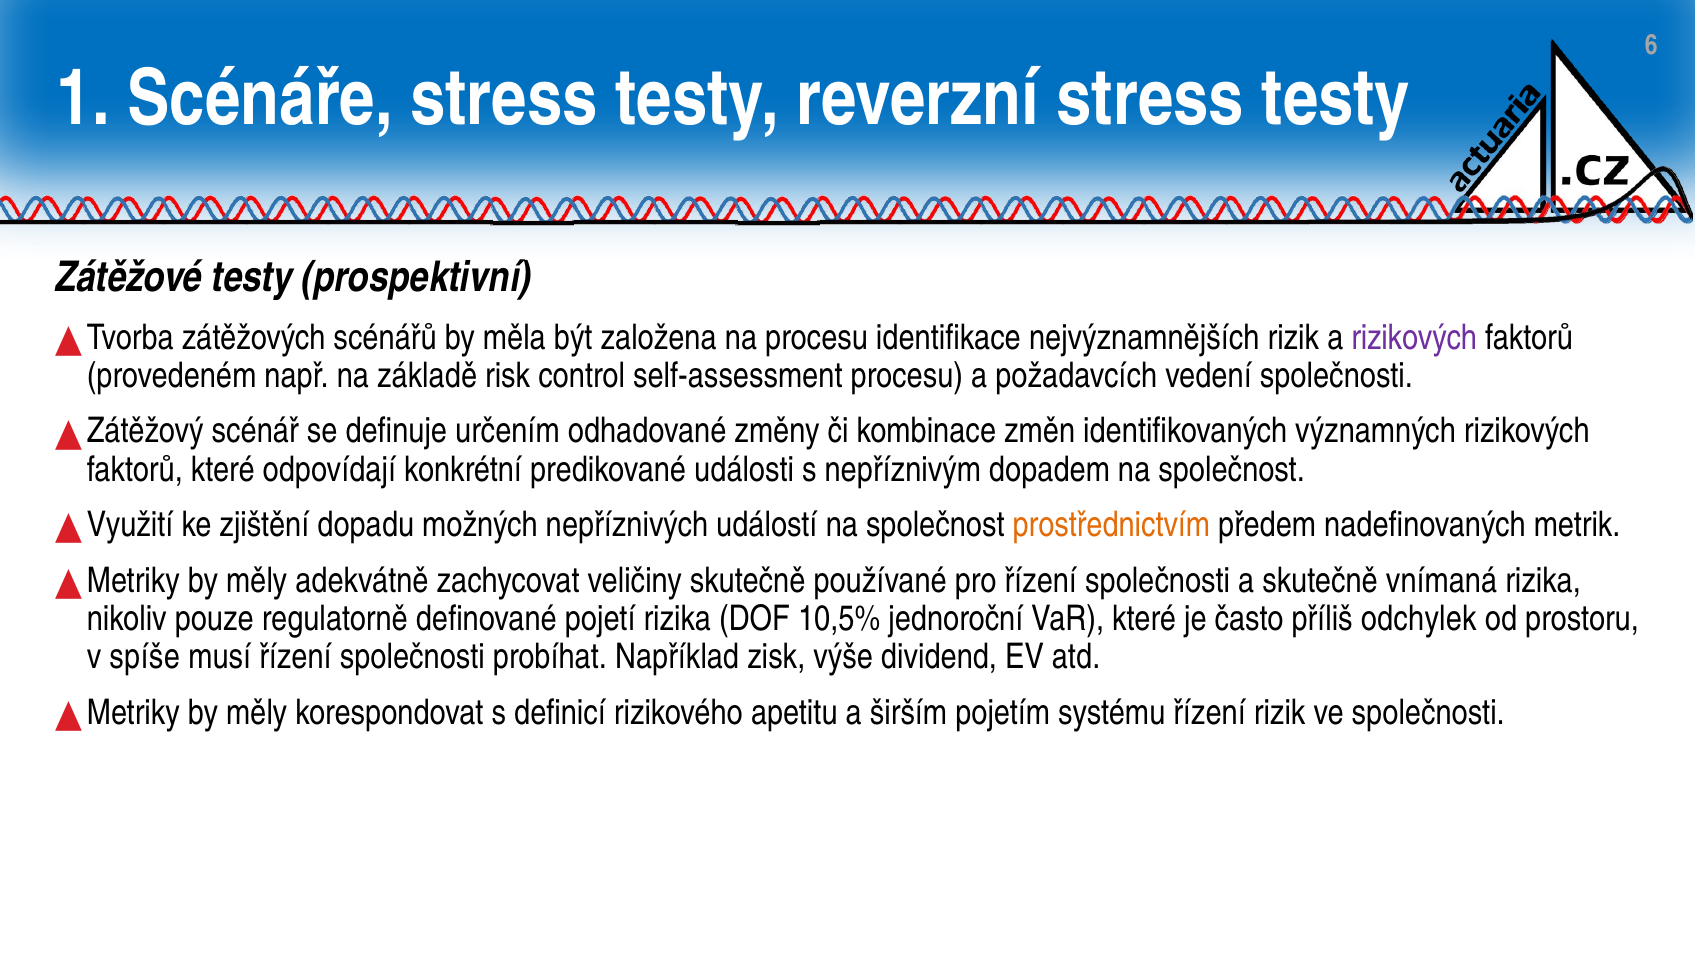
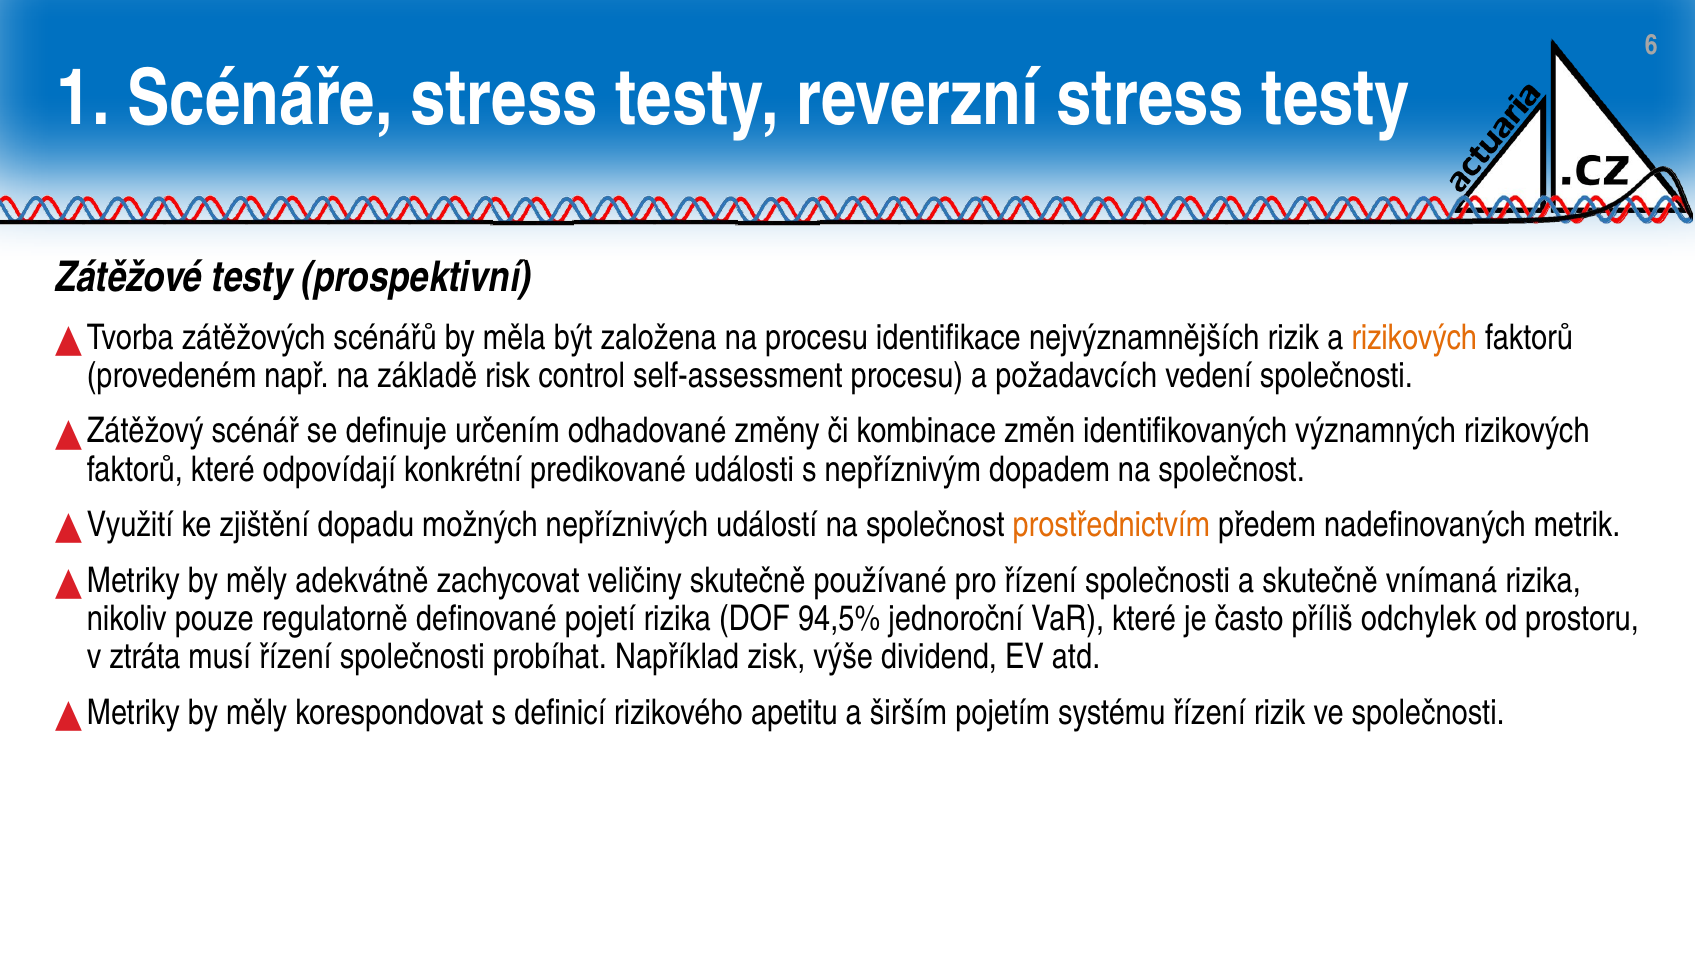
rizikových at (1414, 338) colour: purple -> orange
10,5%: 10,5% -> 94,5%
spíše: spíše -> ztráta
